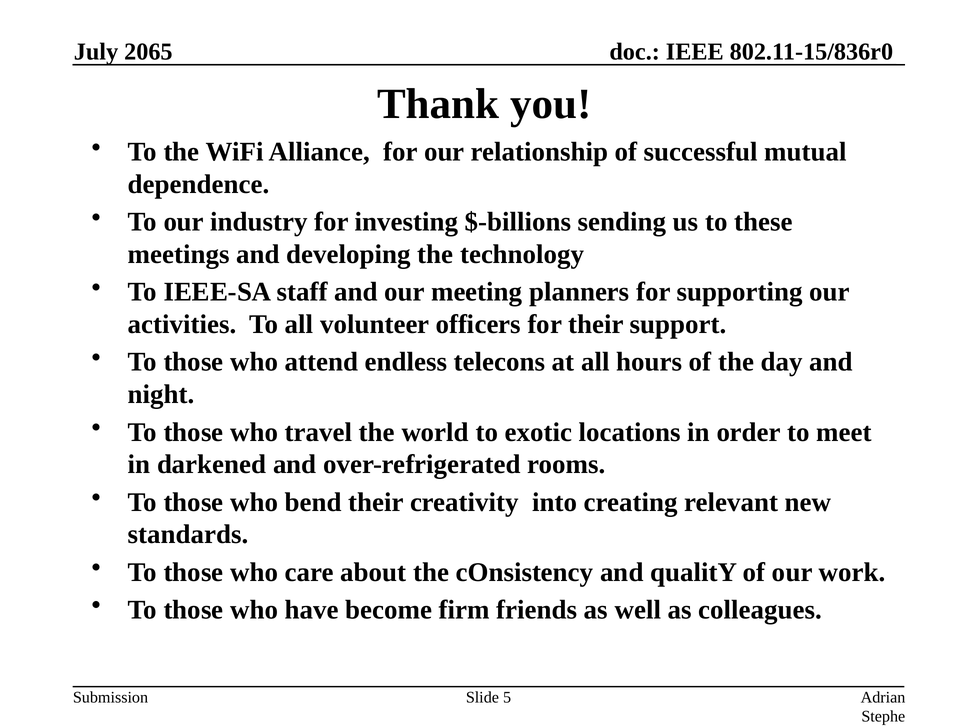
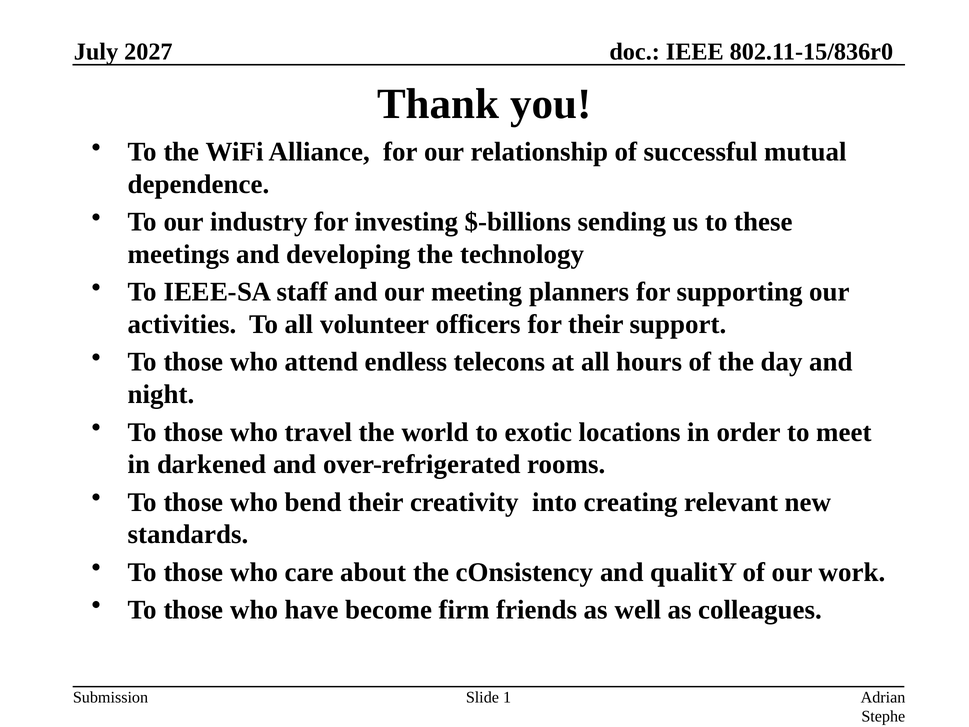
2065: 2065 -> 2027
5: 5 -> 1
